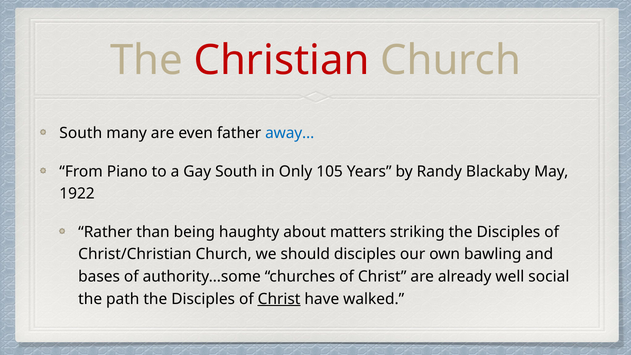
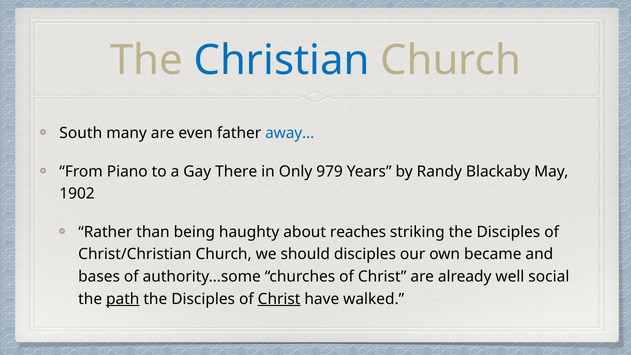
Christian colour: red -> blue
Gay South: South -> There
105: 105 -> 979
1922: 1922 -> 1902
matters: matters -> reaches
bawling: bawling -> became
path underline: none -> present
